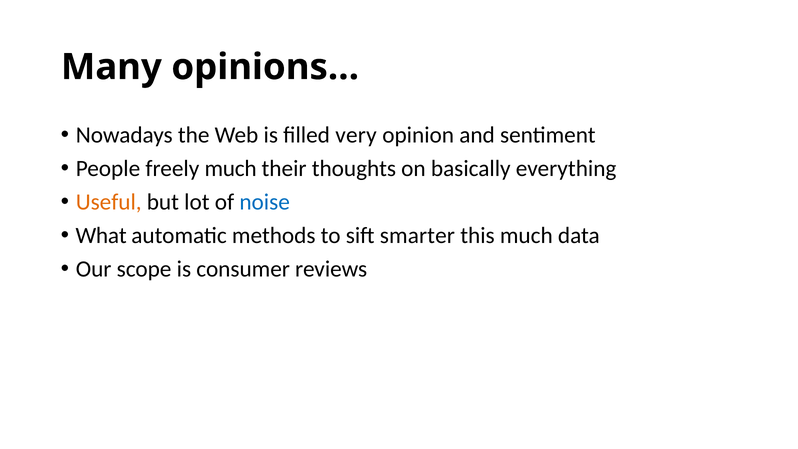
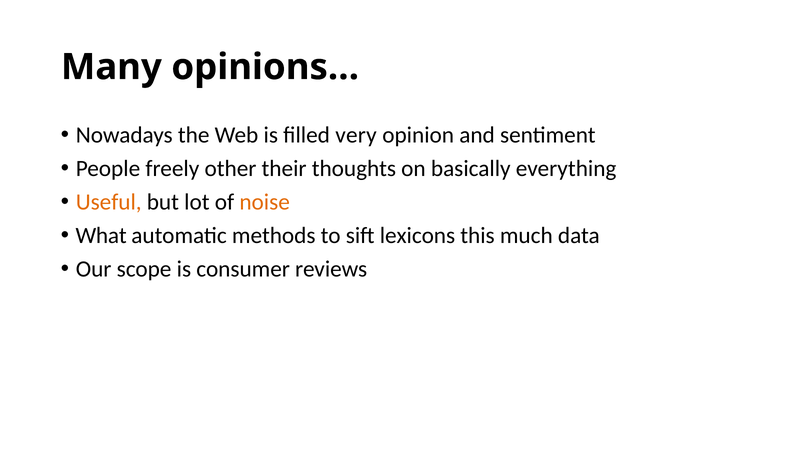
freely much: much -> other
noise colour: blue -> orange
smarter: smarter -> lexicons
